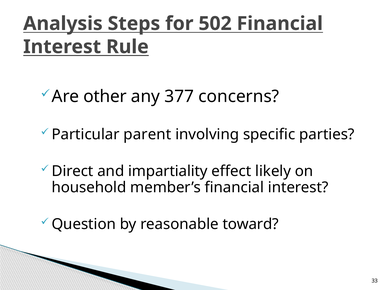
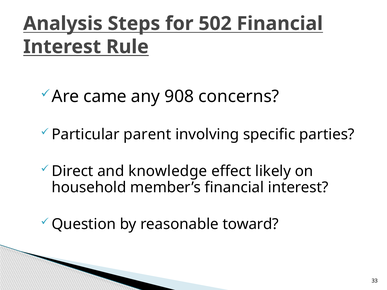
other: other -> came
377: 377 -> 908
impartiality: impartiality -> knowledge
